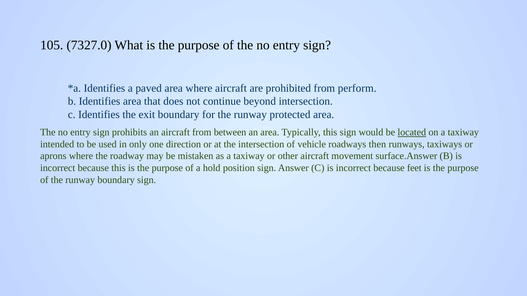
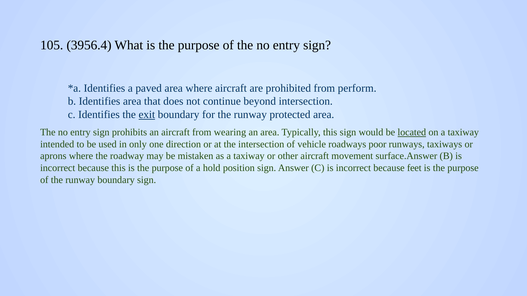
7327.0: 7327.0 -> 3956.4
exit underline: none -> present
between: between -> wearing
then: then -> poor
